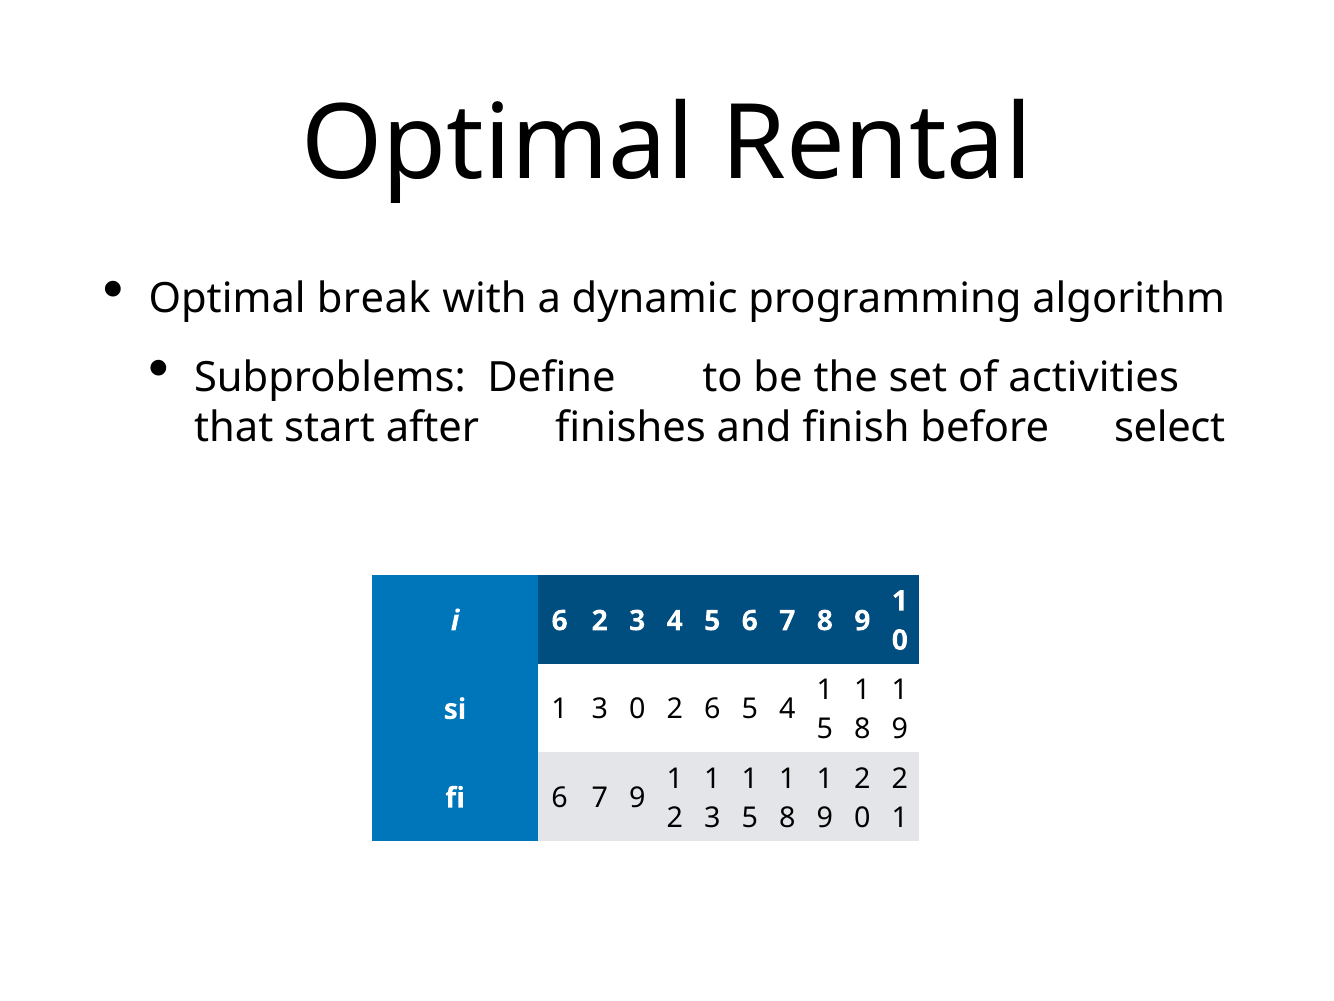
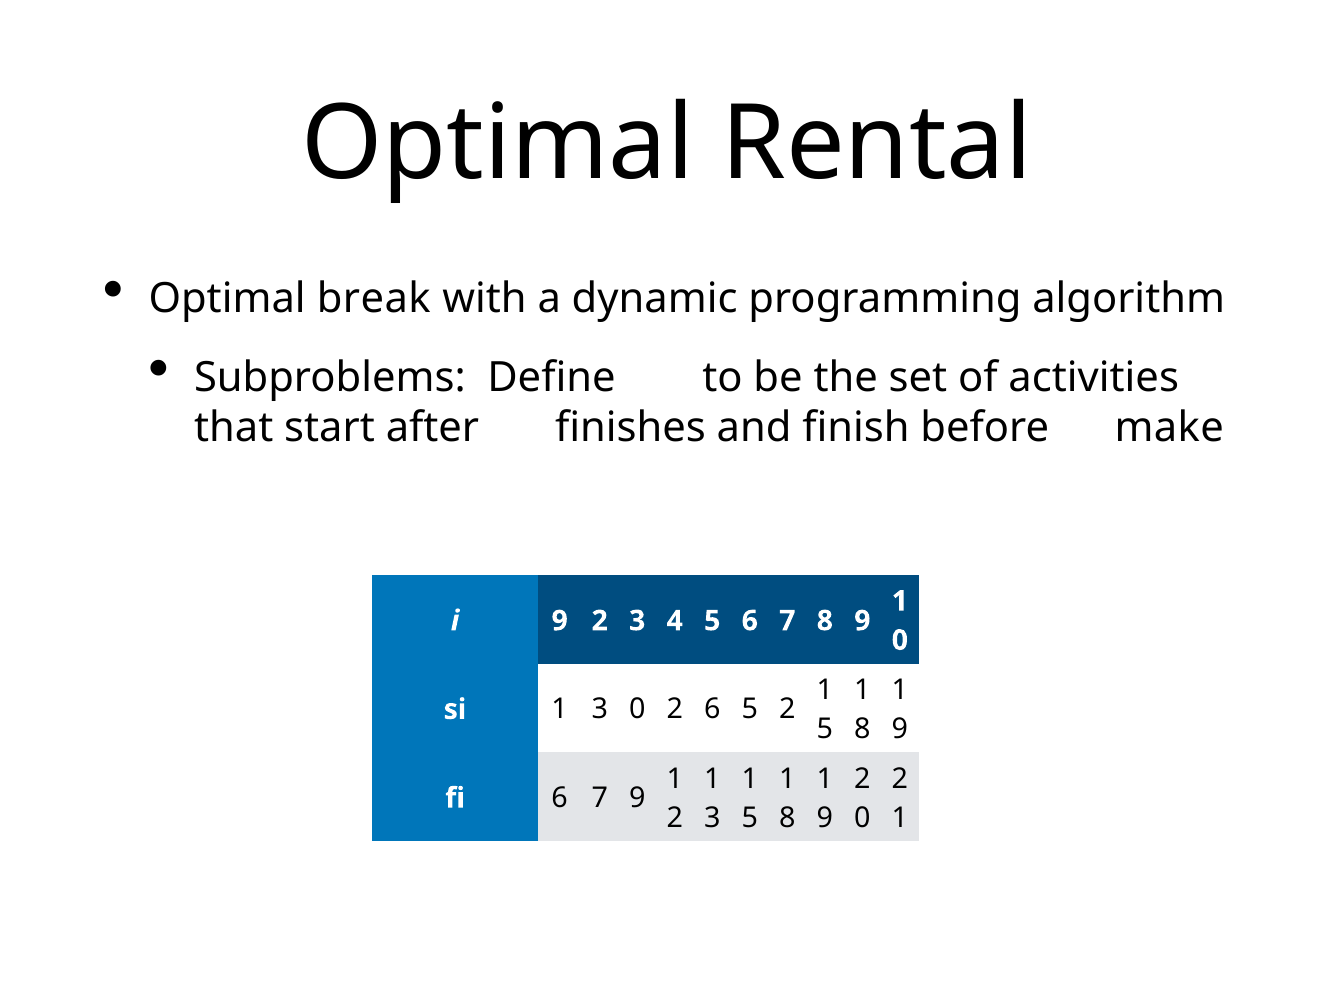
select: select -> make
i 6: 6 -> 9
5 4: 4 -> 2
